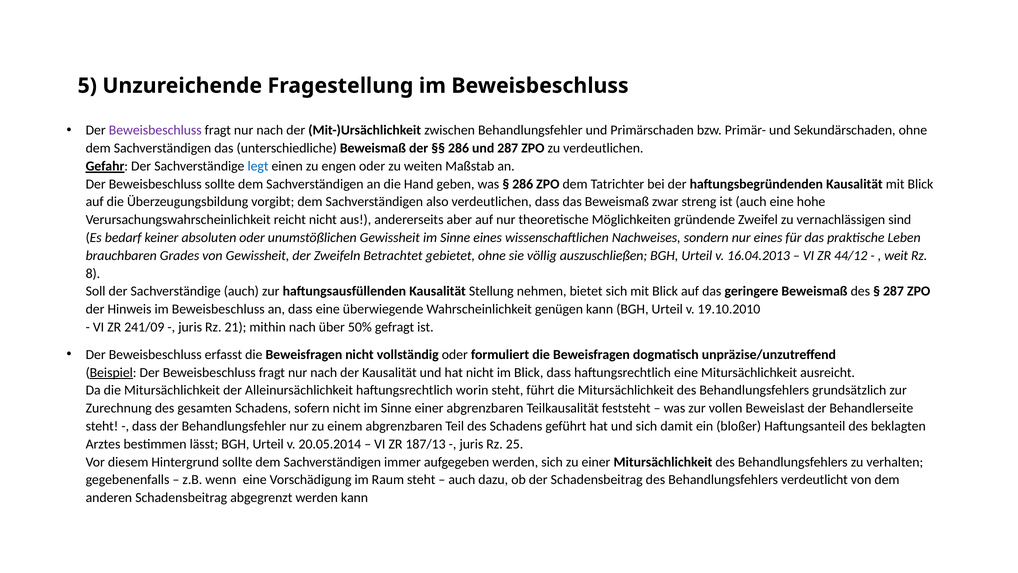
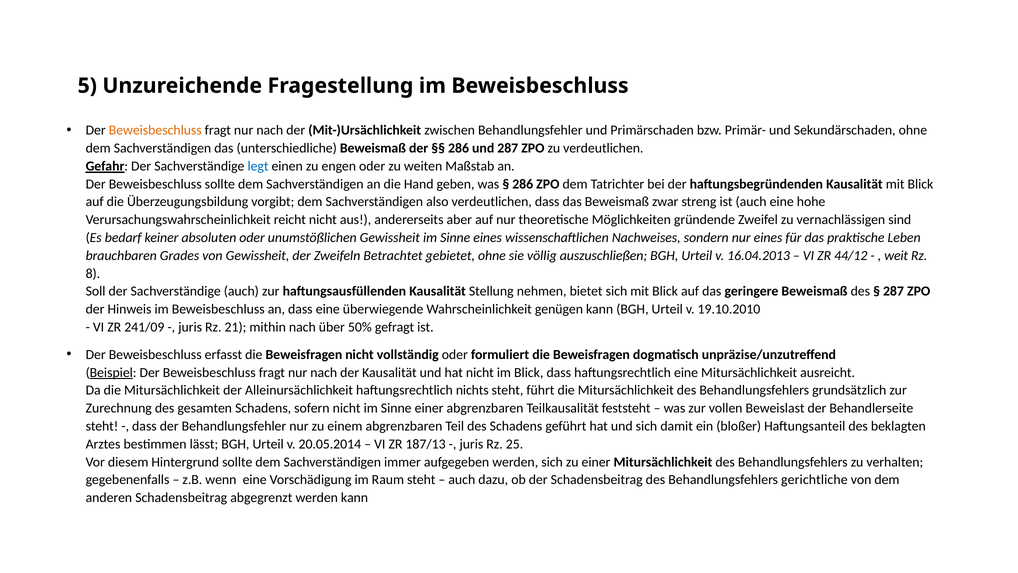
Beweisbeschluss at (155, 130) colour: purple -> orange
worin: worin -> nichts
verdeutlicht: verdeutlicht -> gerichtliche
